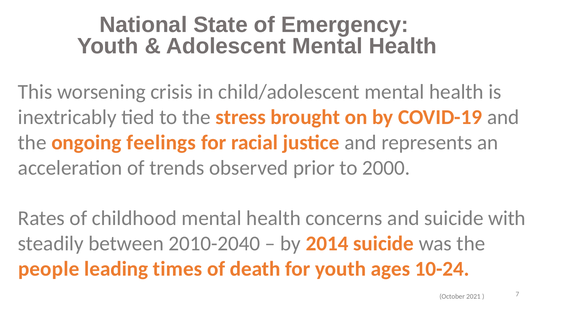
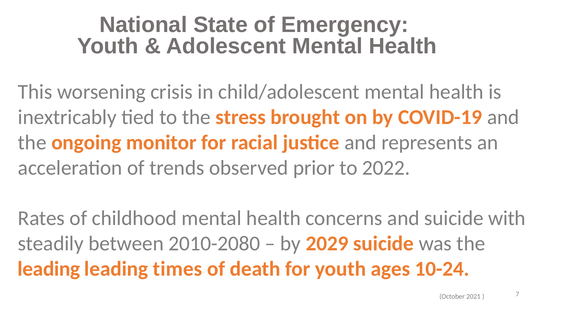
feelings: feelings -> monitor
2000: 2000 -> 2022
2010-2040: 2010-2040 -> 2010-2080
2014: 2014 -> 2029
people at (49, 269): people -> leading
